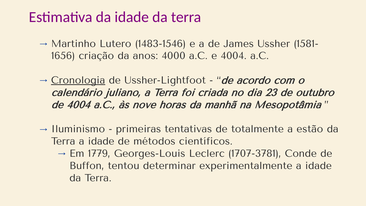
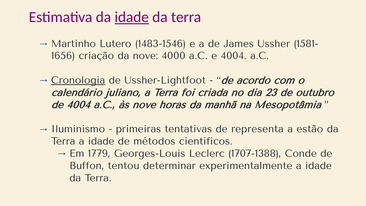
idade at (132, 17) underline: none -> present
da anos: anos -> nove
totalmente: totalmente -> representa
1707-3781: 1707-3781 -> 1707-1388
